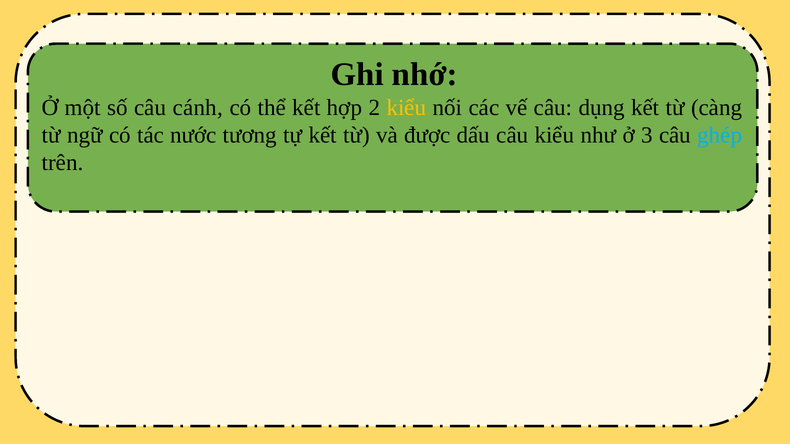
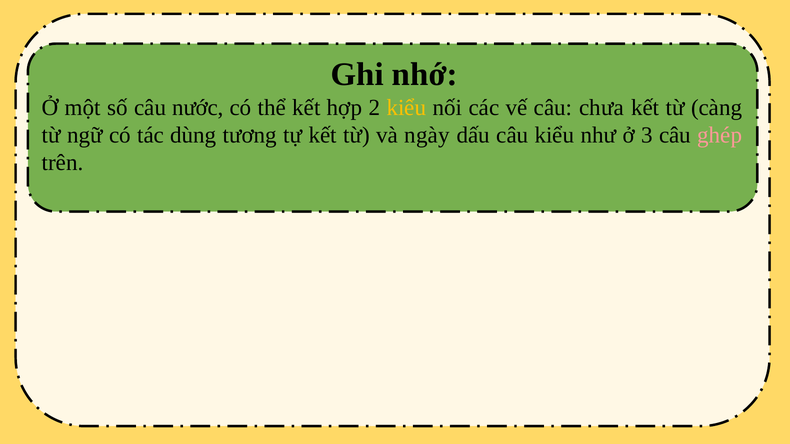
cánh: cánh -> nước
dụng: dụng -> chưa
nước: nước -> dùng
được: được -> ngày
ghép colour: light blue -> pink
